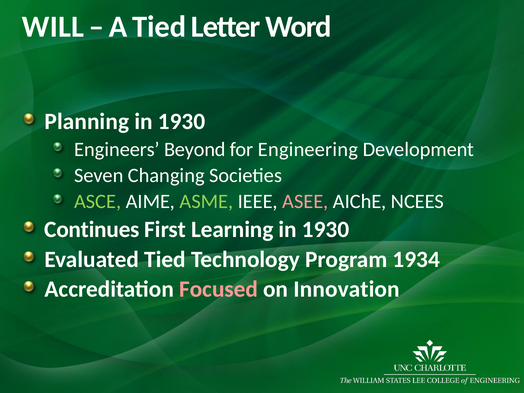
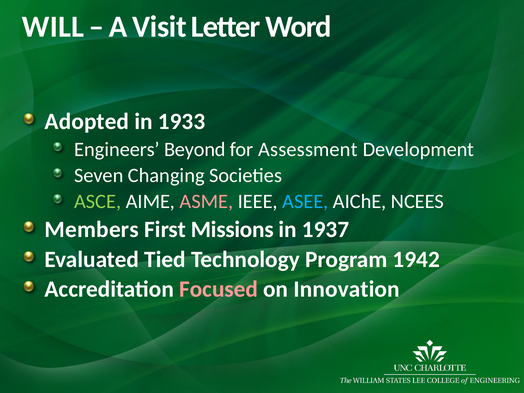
A Tied: Tied -> Visit
Planning: Planning -> Adopted
1930 at (182, 122): 1930 -> 1933
Engineering: Engineering -> Assessment
ASME colour: light green -> pink
ASEE colour: pink -> light blue
Continues: Continues -> Members
Learning: Learning -> Missions
1930 at (326, 230): 1930 -> 1937
1934: 1934 -> 1942
